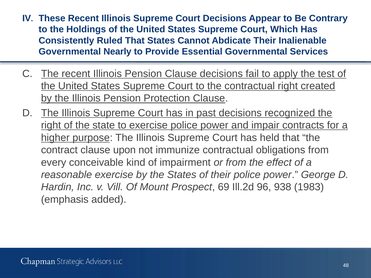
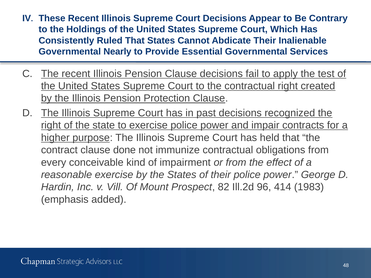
upon: upon -> done
69: 69 -> 82
938: 938 -> 414
